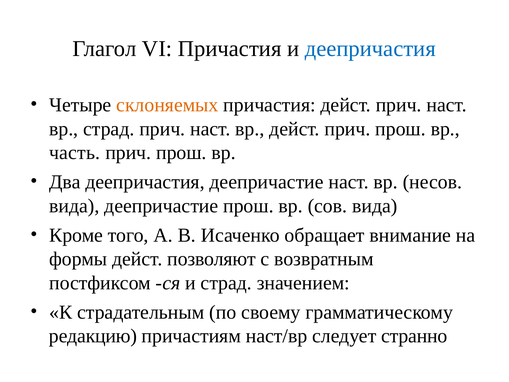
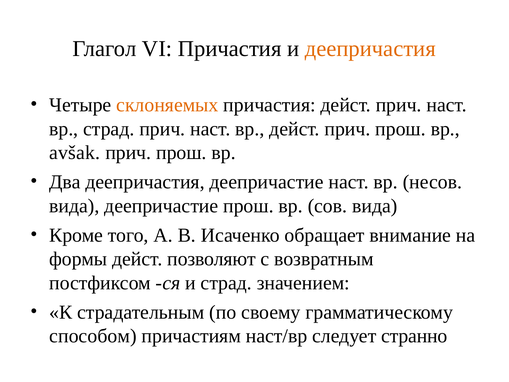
деепричастия at (370, 49) colour: blue -> orange
часть: часть -> avšak
редакцию: редакцию -> способом
